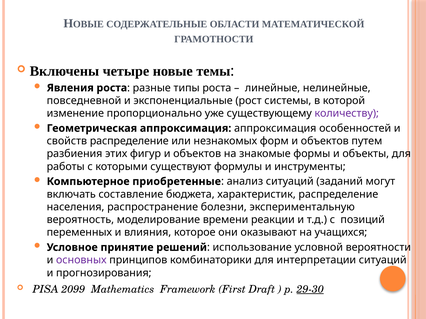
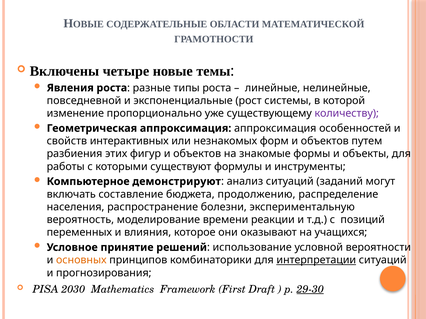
свойств распределение: распределение -> интерактивных
приобретенные: приобретенные -> демонстрируют
характеристик: характеристик -> продолжению
основных colour: purple -> orange
интерпретации underline: none -> present
2099: 2099 -> 2030
